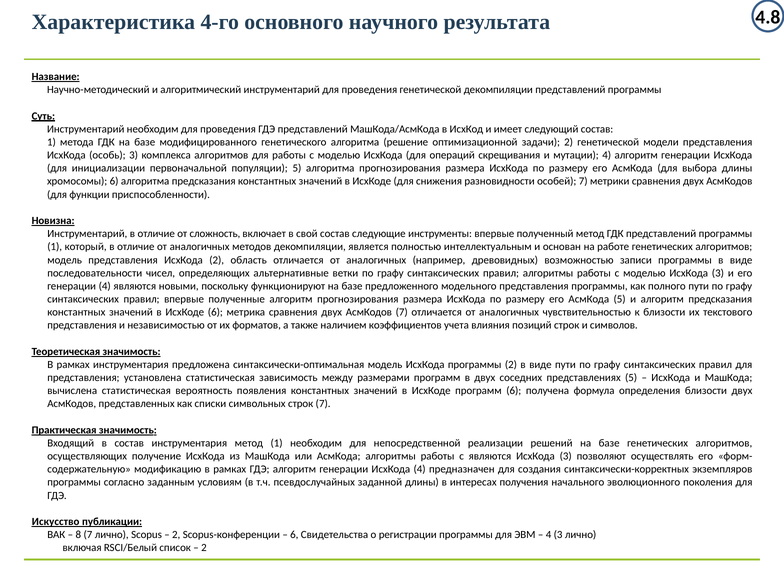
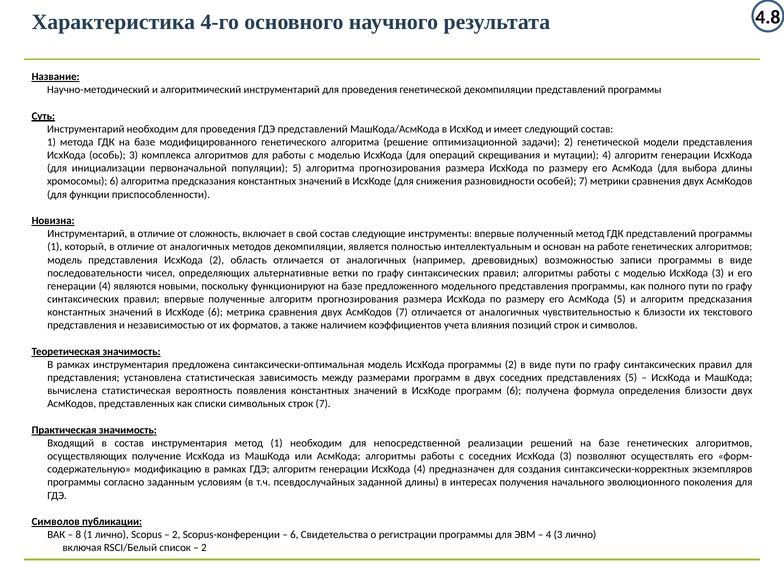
с являются: являются -> соседних
Искусство at (56, 522): Искусство -> Символов
8 7: 7 -> 1
